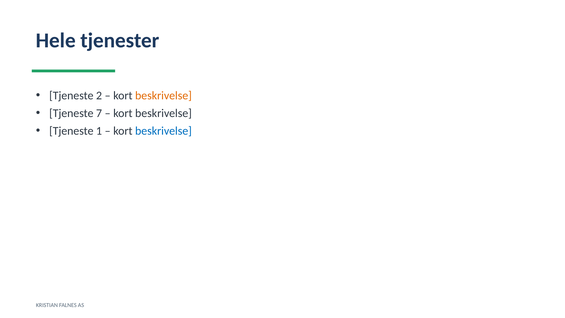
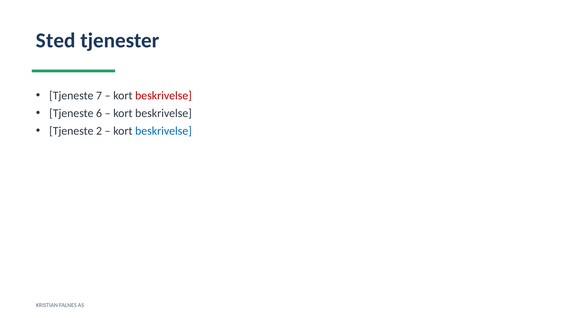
Hele: Hele -> Sted
2: 2 -> 7
beskrivelse at (163, 96) colour: orange -> red
7: 7 -> 6
1: 1 -> 2
